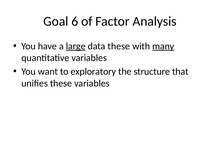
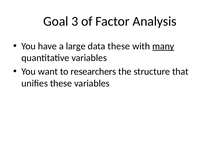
6: 6 -> 3
large underline: present -> none
exploratory: exploratory -> researchers
